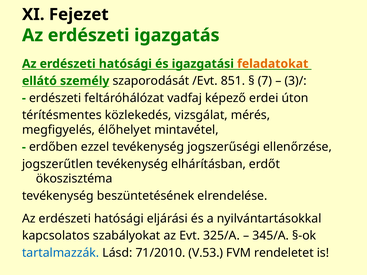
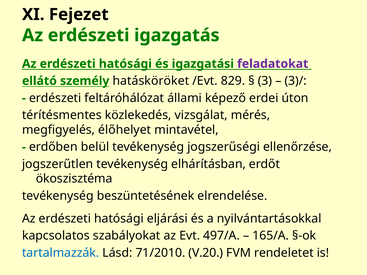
feladatokat colour: orange -> purple
szaporodását: szaporodását -> hatásköröket
851: 851 -> 829
7: 7 -> 3
vadfaj: vadfaj -> állami
ezzel: ezzel -> belül
325/A: 325/A -> 497/A
345/A: 345/A -> 165/A
V.53: V.53 -> V.20
